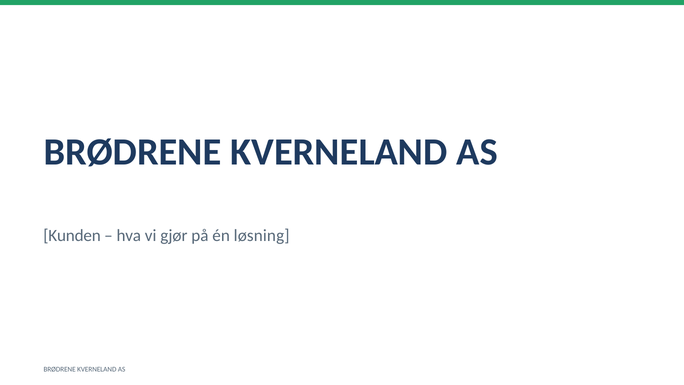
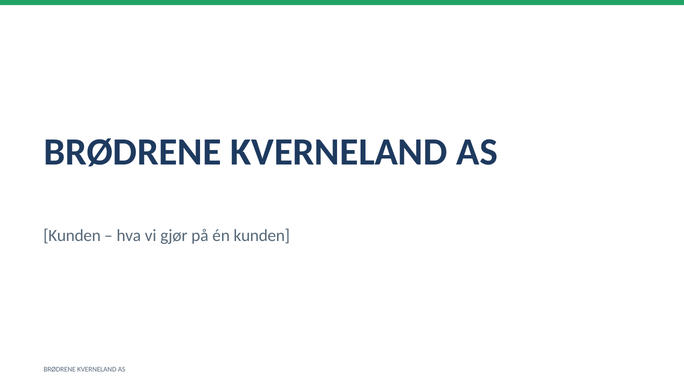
én løsning: løsning -> kunden
